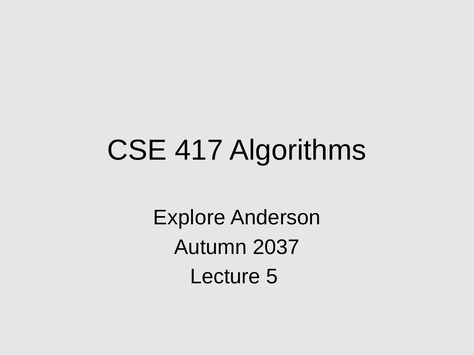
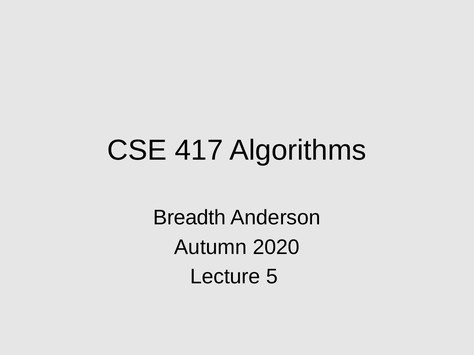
Explore: Explore -> Breadth
2037: 2037 -> 2020
